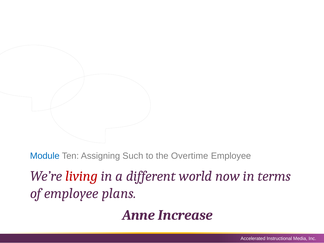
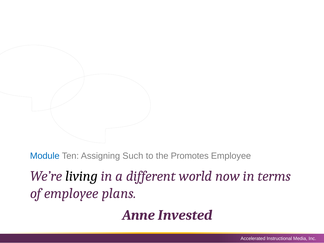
Overtime: Overtime -> Promotes
living colour: red -> black
Increase: Increase -> Invested
